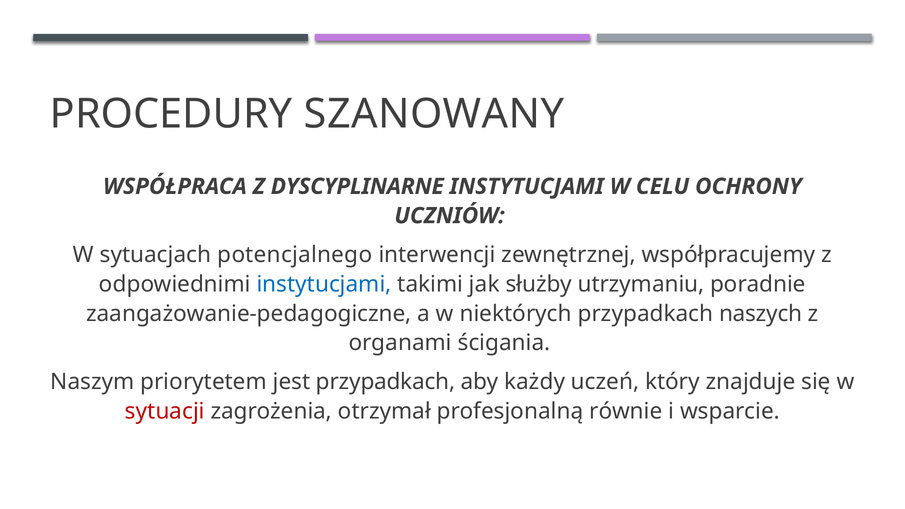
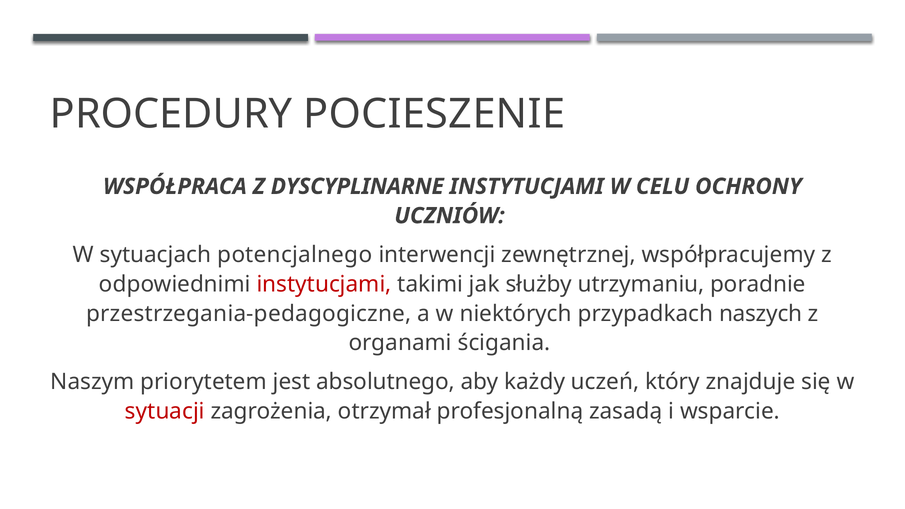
SZANOWANY: SZANOWANY -> POCIESZENIE
instytucjami at (324, 284) colour: blue -> red
zaangażowanie-pedagogiczne: zaangażowanie-pedagogiczne -> przestrzegania-pedagogiczne
jest przypadkach: przypadkach -> absolutnego
równie: równie -> zasadą
